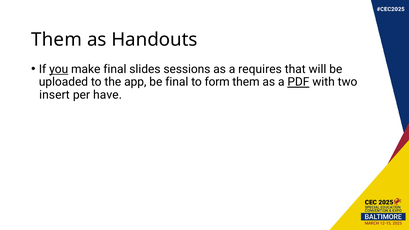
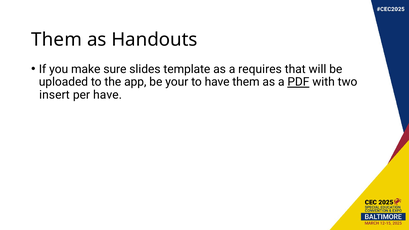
you underline: present -> none
make final: final -> sure
sessions: sessions -> template
be final: final -> your
to form: form -> have
